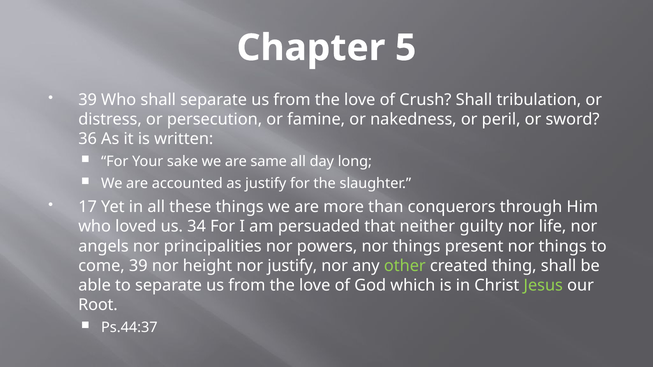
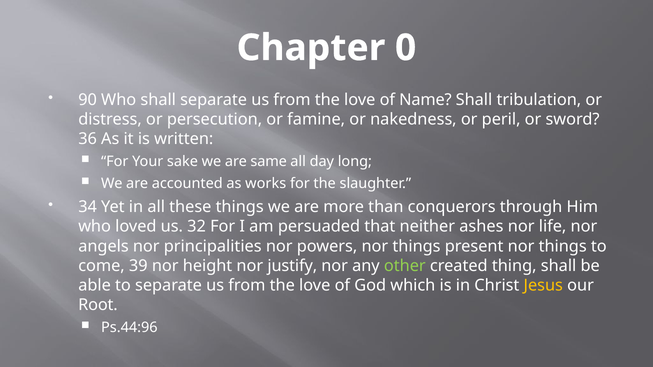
5: 5 -> 0
39 at (88, 100): 39 -> 90
Crush: Crush -> Name
as justify: justify -> works
17: 17 -> 34
34: 34 -> 32
guilty: guilty -> ashes
Jesus colour: light green -> yellow
Ps.44:37: Ps.44:37 -> Ps.44:96
